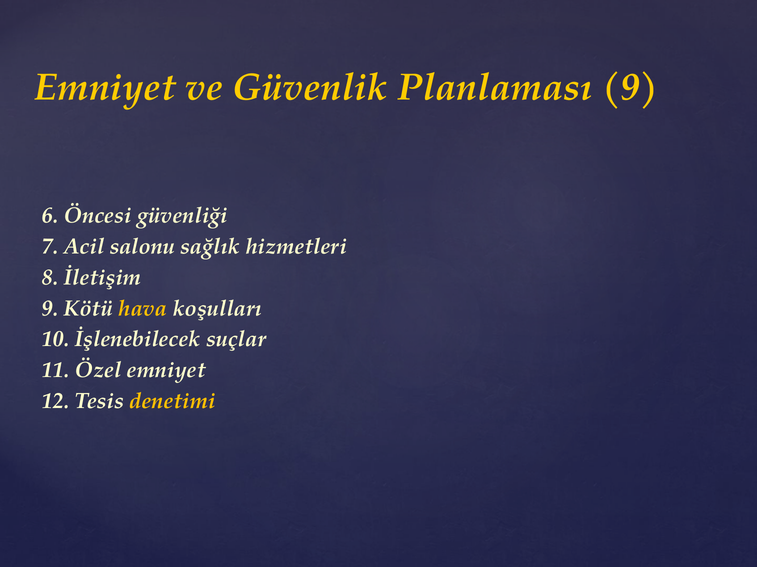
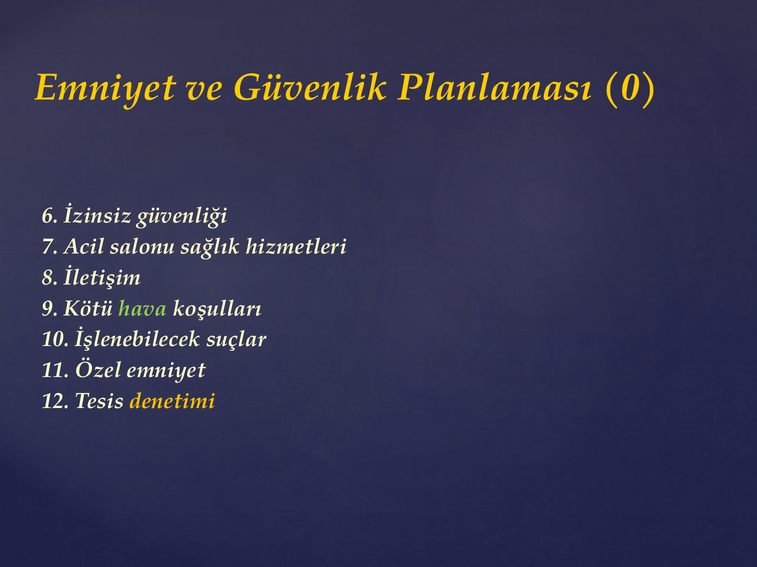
Planlaması 9: 9 -> 0
Öncesi: Öncesi -> İzinsiz
hava colour: yellow -> light green
